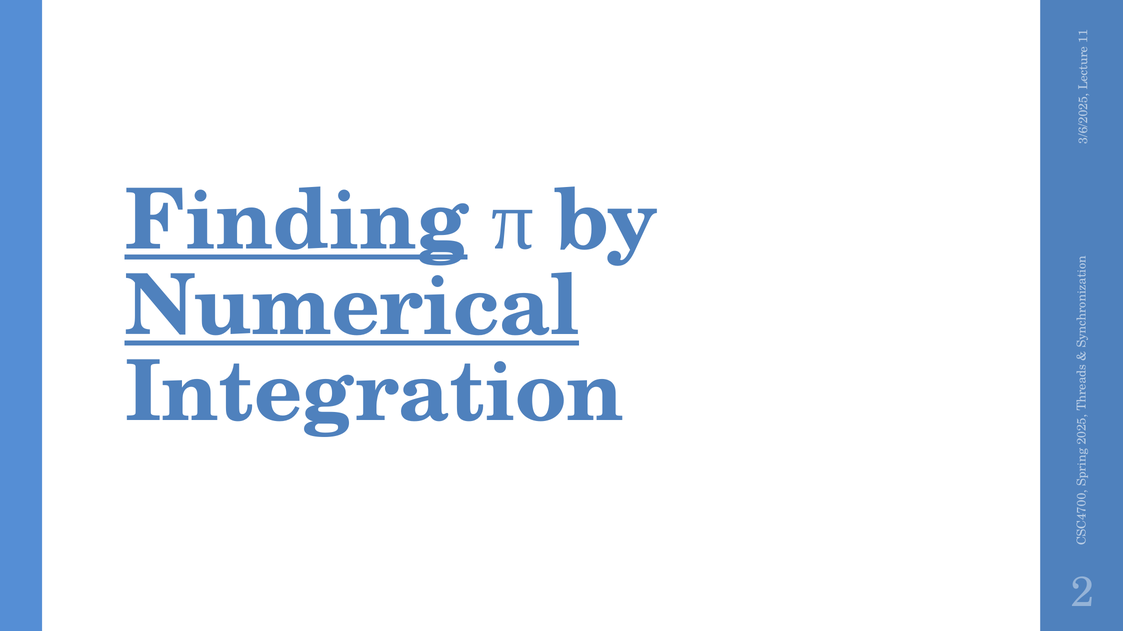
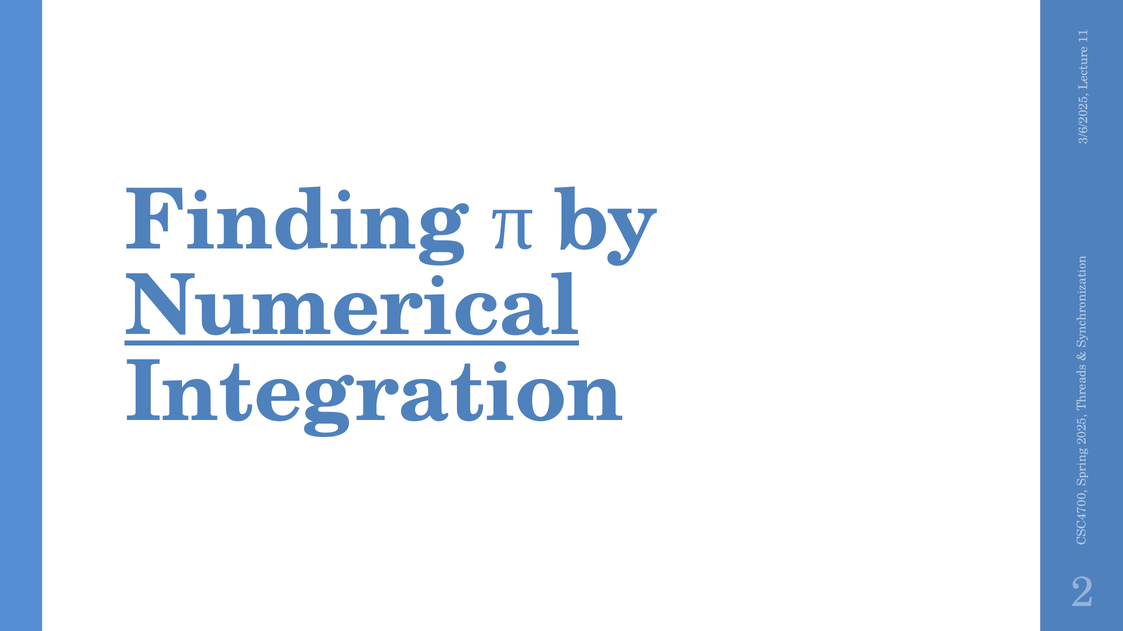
Finding underline: present -> none
